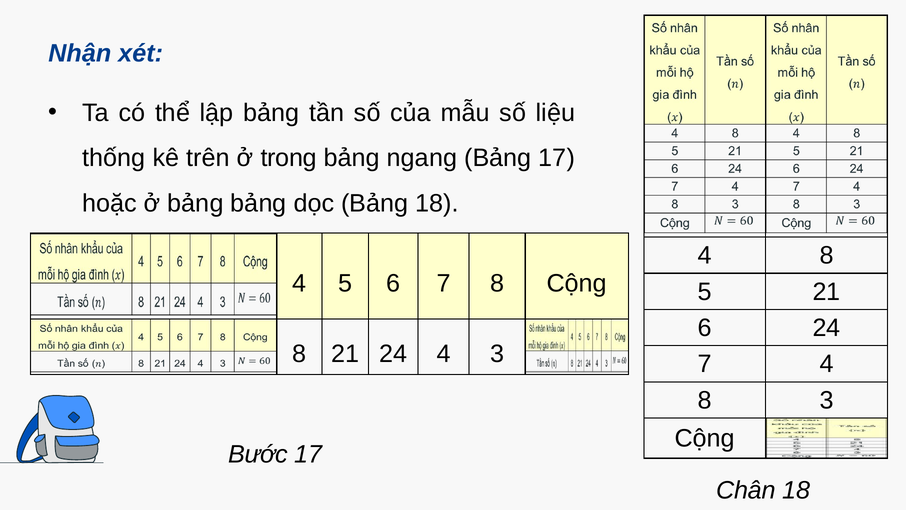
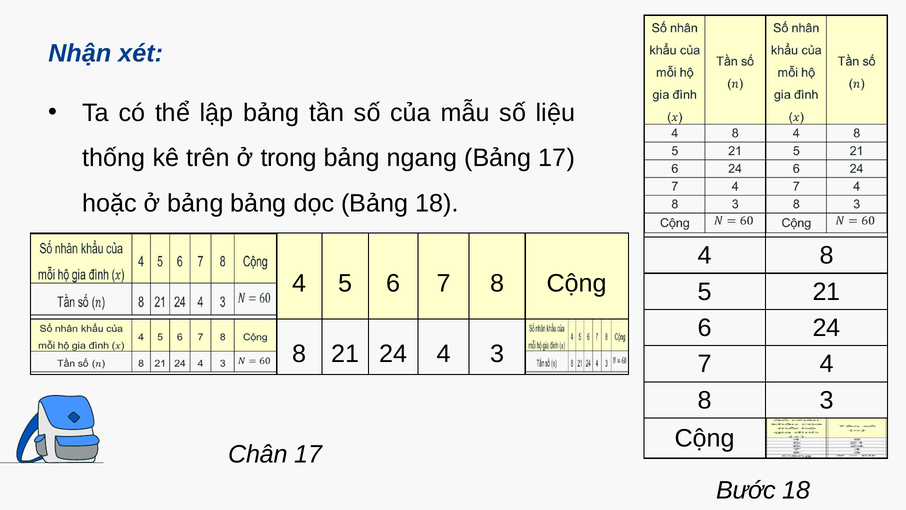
Bước: Bước -> Chân
Chân: Chân -> Bước
